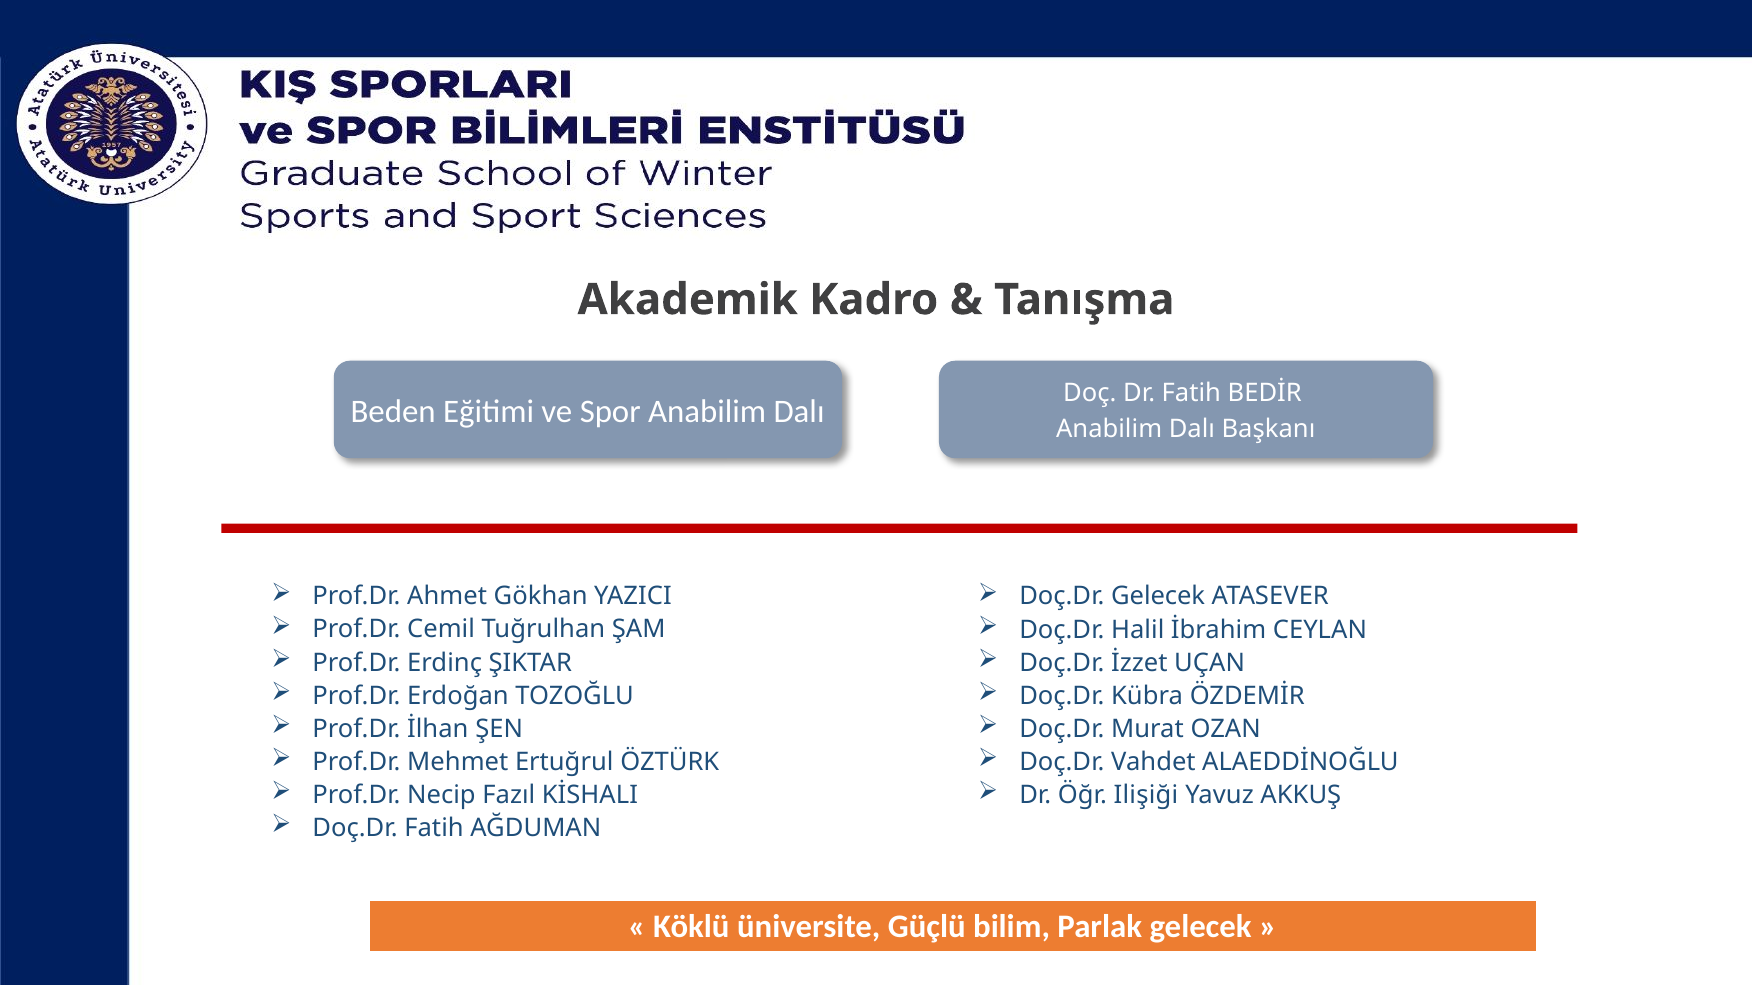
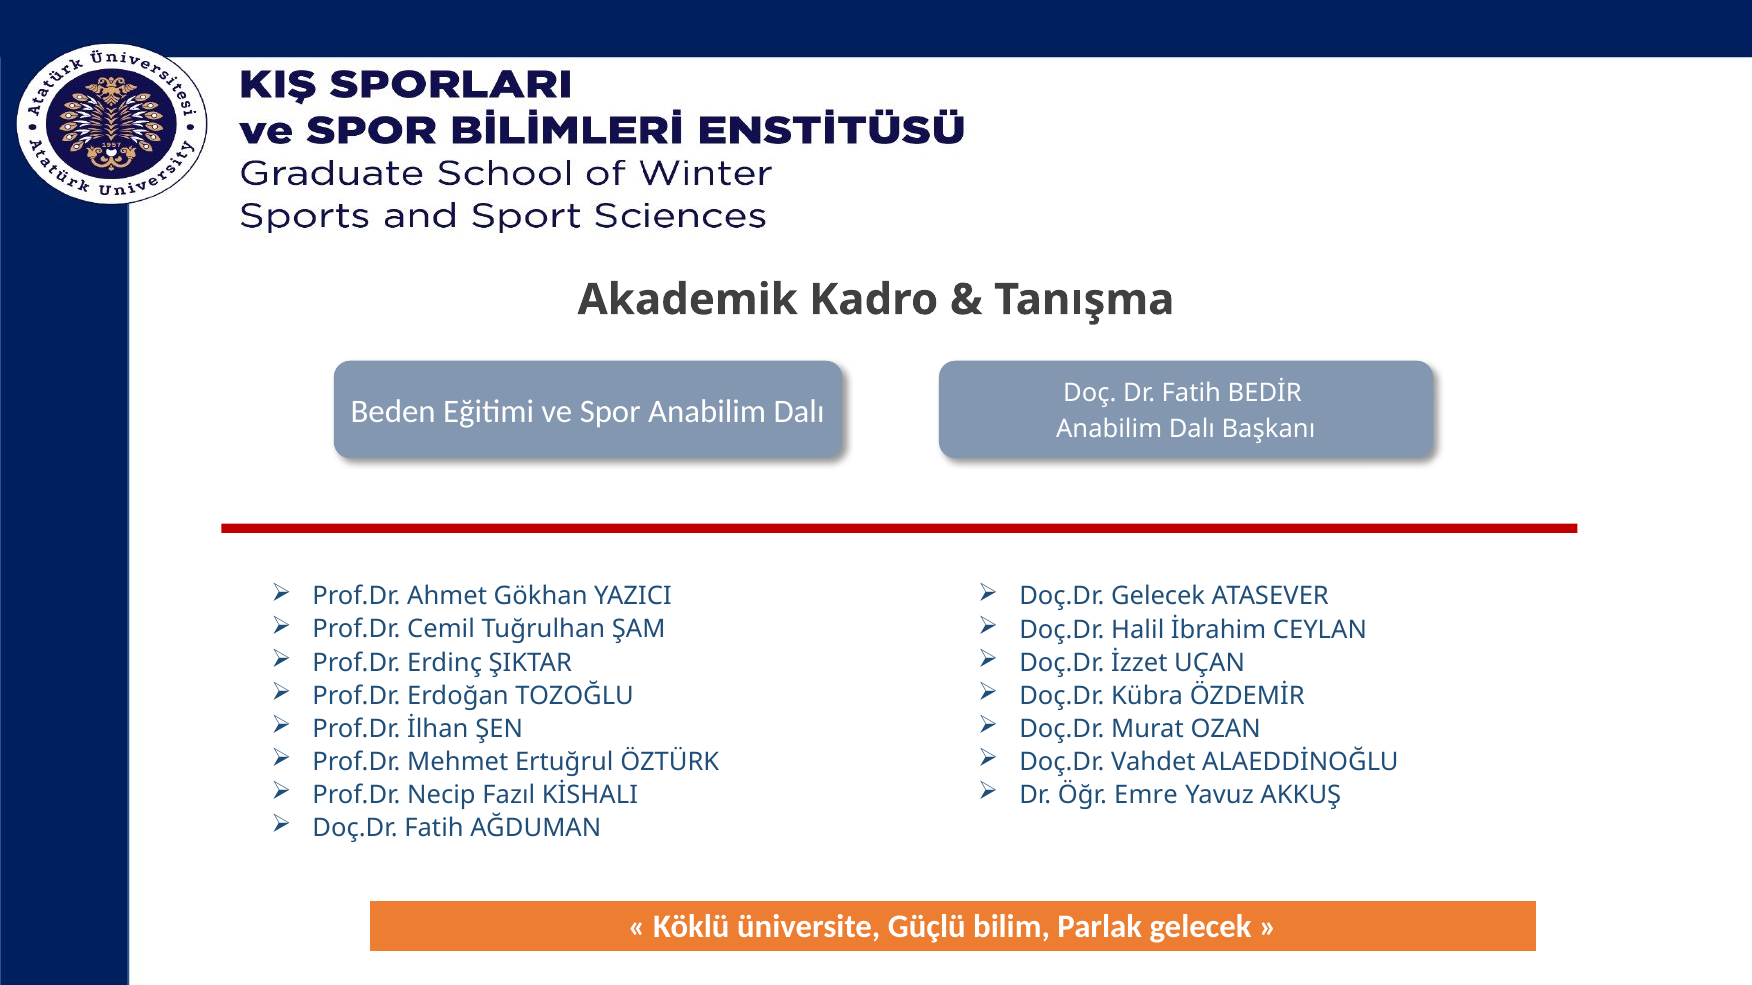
Ilişiği: Ilişiği -> Emre
